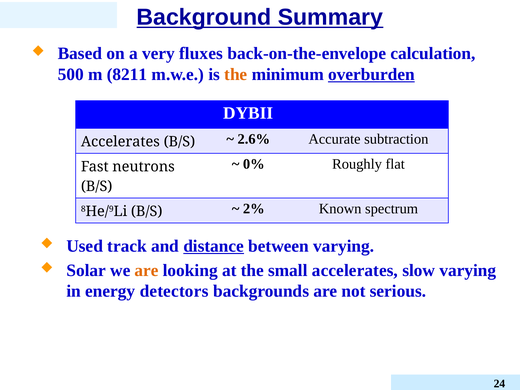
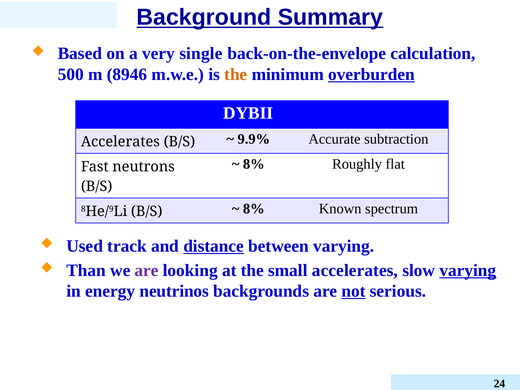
fluxes: fluxes -> single
8211: 8211 -> 8946
2.6%: 2.6% -> 9.9%
0% at (254, 164): 0% -> 8%
2% at (254, 209): 2% -> 8%
Solar: Solar -> Than
are at (147, 270) colour: orange -> purple
varying at (468, 270) underline: none -> present
detectors: detectors -> neutrinos
not underline: none -> present
